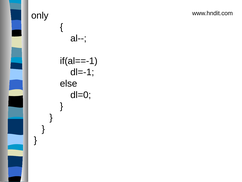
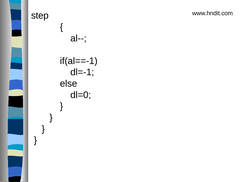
only: only -> step
